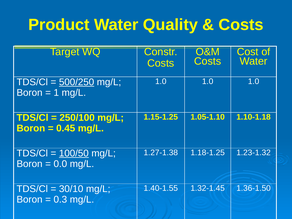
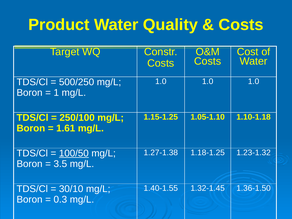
500/250 underline: present -> none
0.45: 0.45 -> 1.61
0.0: 0.0 -> 3.5
